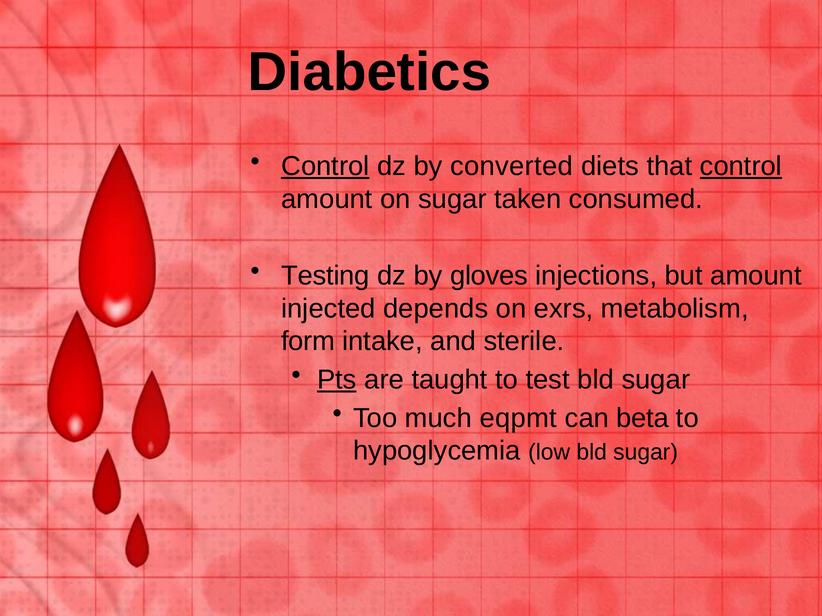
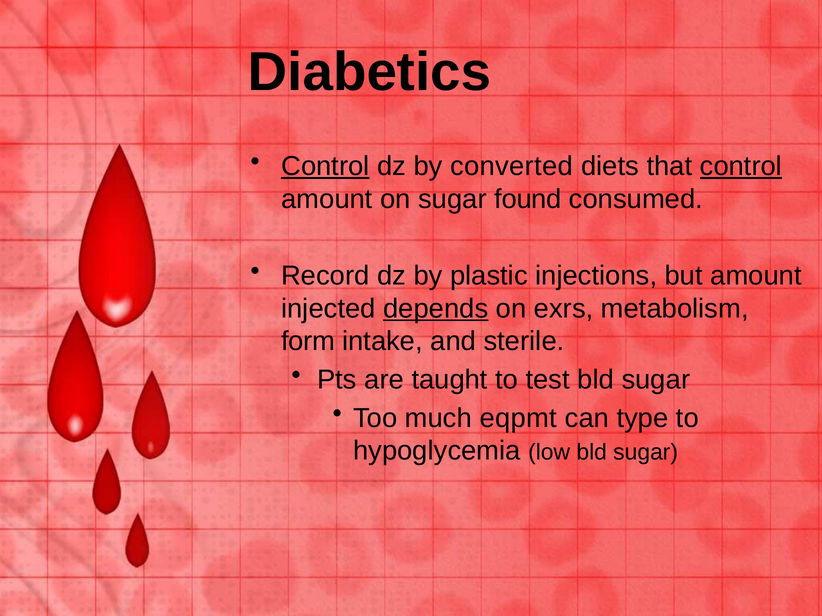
taken: taken -> found
Testing: Testing -> Record
gloves: gloves -> plastic
depends underline: none -> present
Pts underline: present -> none
beta: beta -> type
